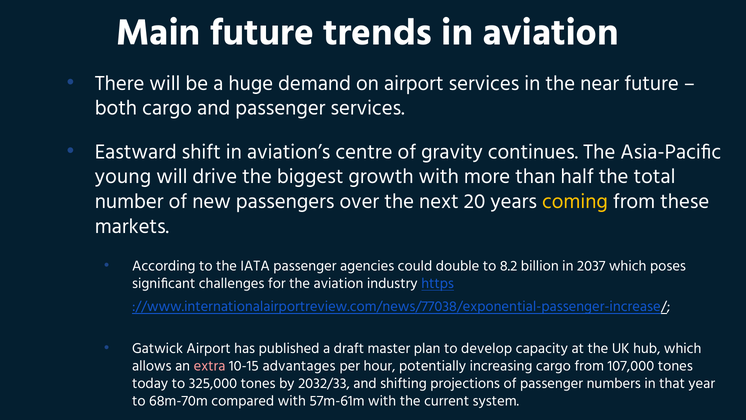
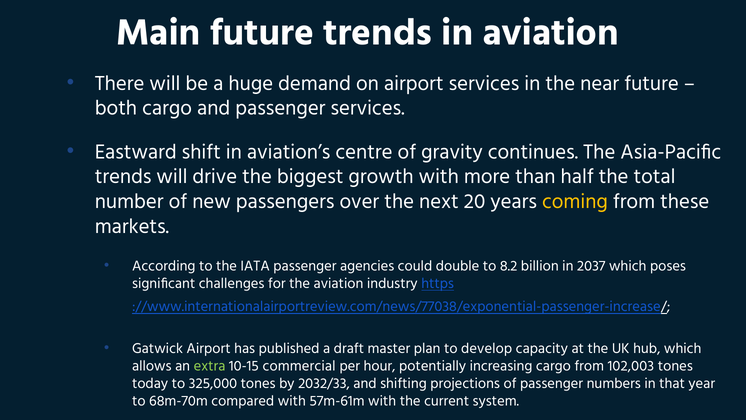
young at (123, 176): young -> trends
extra colour: pink -> light green
advantages: advantages -> commercial
107,000: 107,000 -> 102,003
